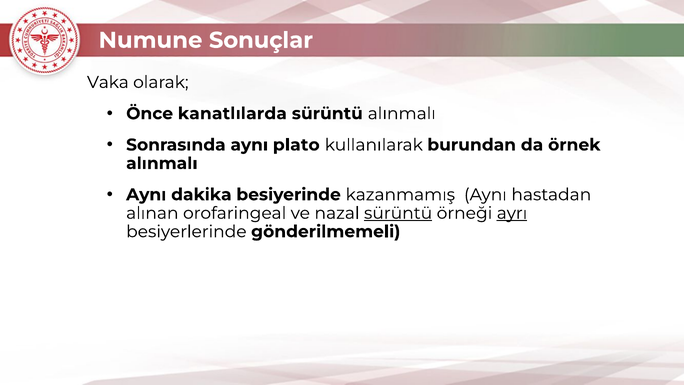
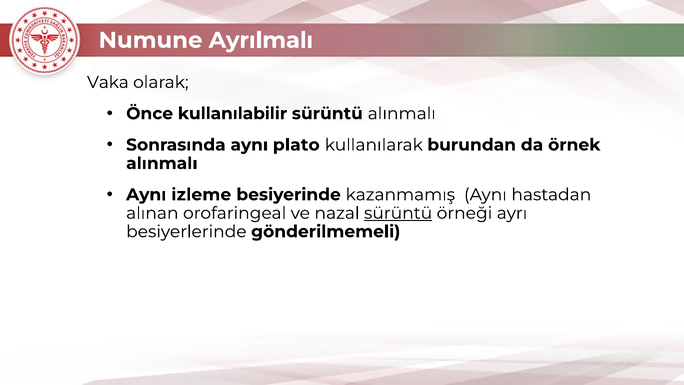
Sonuçlar: Sonuçlar -> Ayrılmalı
kanatlılarda: kanatlılarda -> kullanılabilir
dakika: dakika -> izleme
ayrı underline: present -> none
